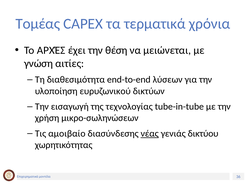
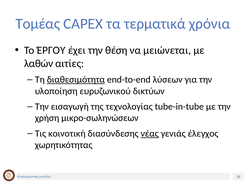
ΑΡΧΈΣ: ΑΡΧΈΣ -> ΈΡΓΟΥ
γνώση: γνώση -> λαθών
διαθεσιμότητα underline: none -> present
αμοιβαίο: αμοιβαίο -> κοινοτική
δικτύου: δικτύου -> έλεγχος
